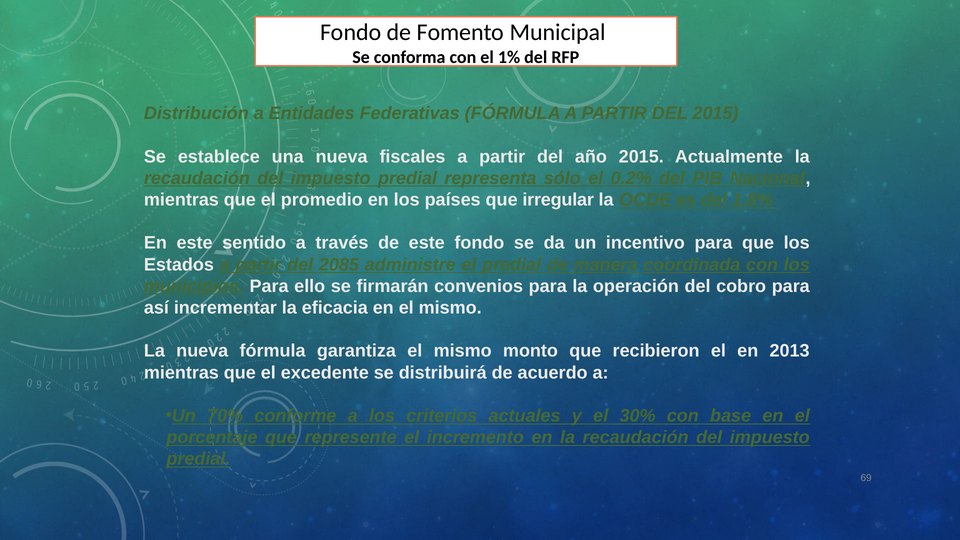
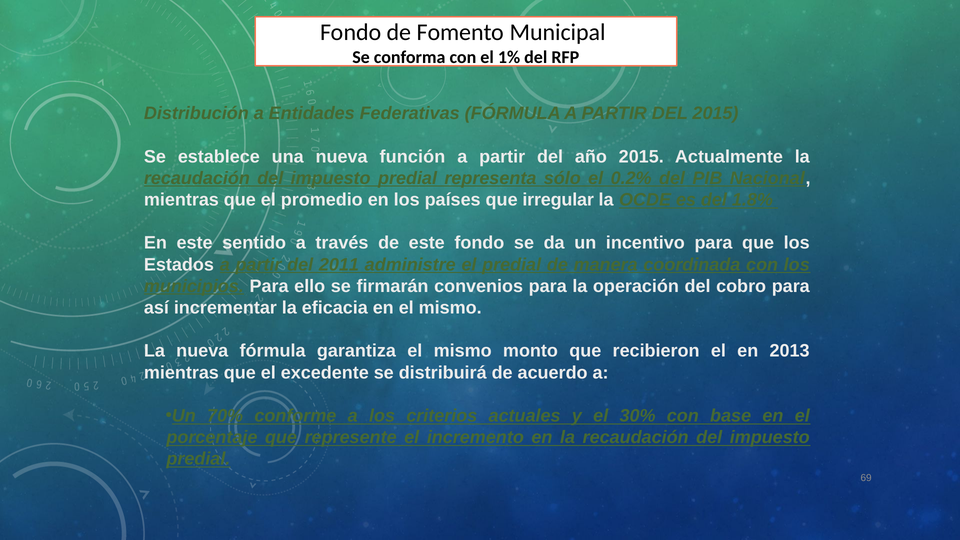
fiscales: fiscales -> función
2085: 2085 -> 2011
